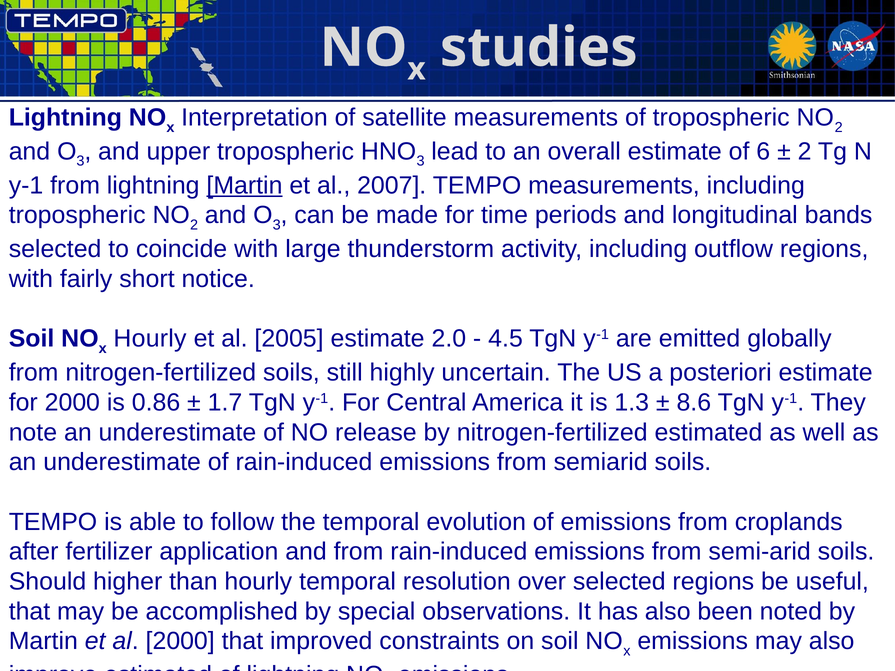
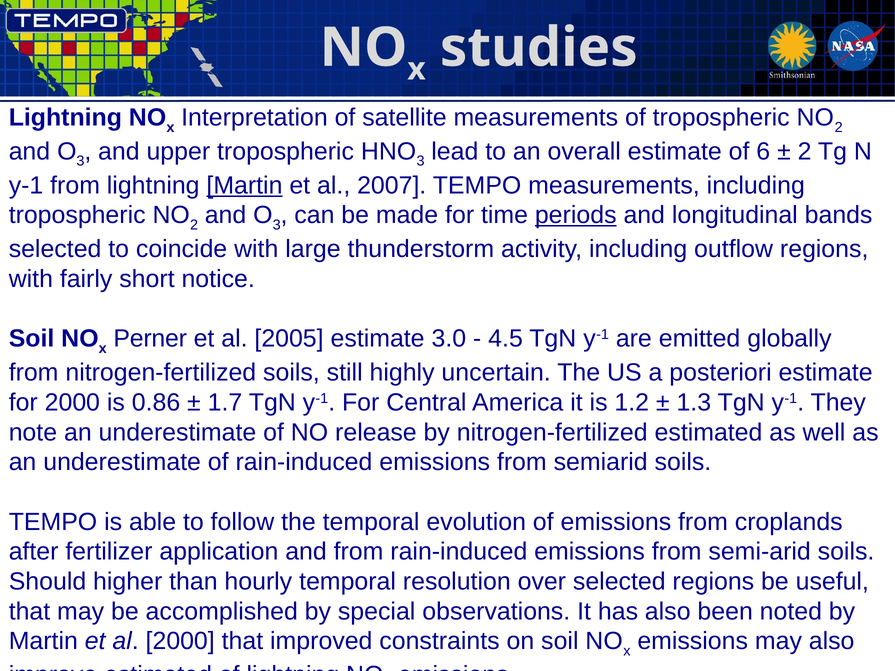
periods underline: none -> present
Hourly at (150, 339): Hourly -> Perner
2.0: 2.0 -> 3.0
1.3: 1.3 -> 1.2
8.6: 8.6 -> 1.3
